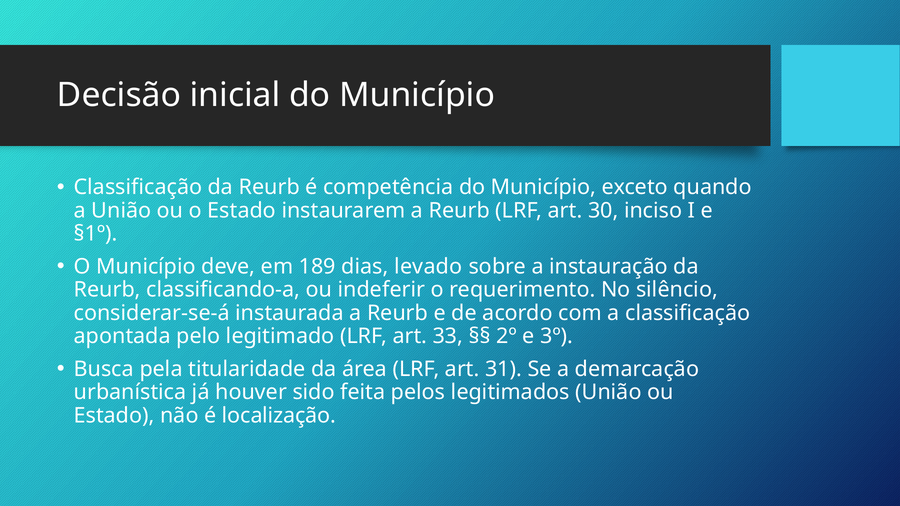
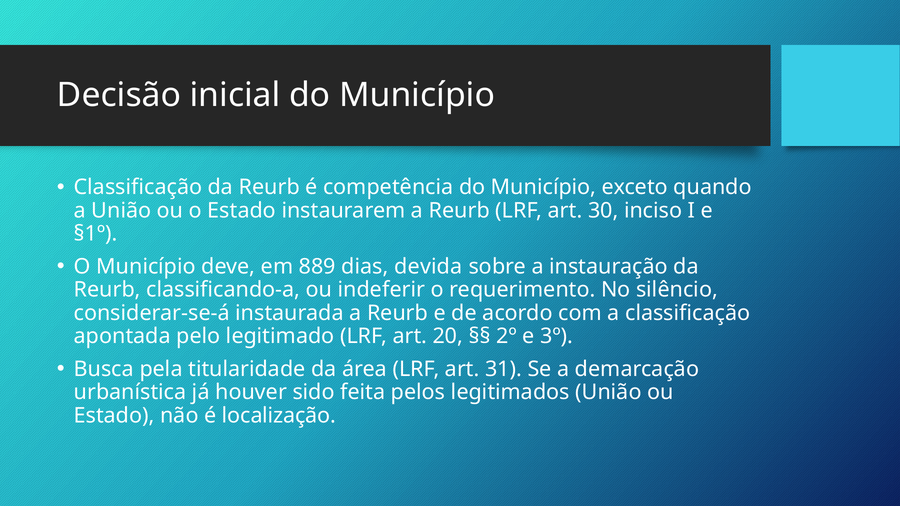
189: 189 -> 889
levado: levado -> devida
33: 33 -> 20
